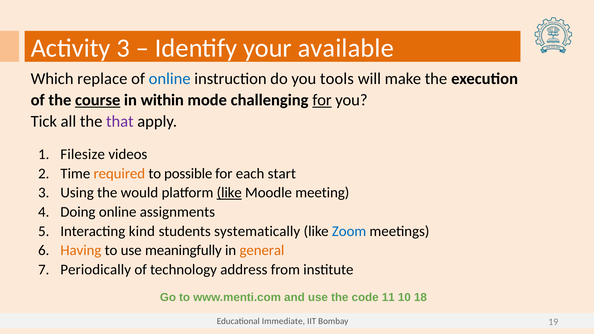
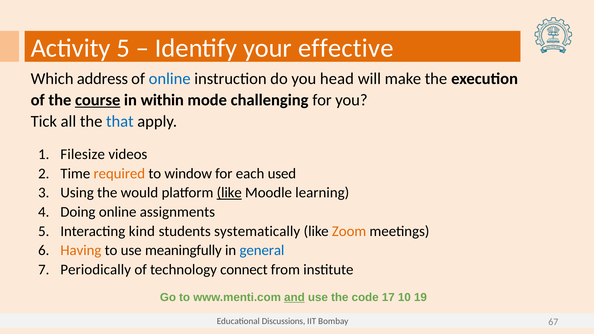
Activity 3: 3 -> 5
available: available -> effective
replace: replace -> address
tools: tools -> head
for at (322, 100) underline: present -> none
that colour: purple -> blue
possible: possible -> window
start: start -> used
meeting: meeting -> learning
Zoom colour: blue -> orange
general colour: orange -> blue
address: address -> connect
and underline: none -> present
11: 11 -> 17
18: 18 -> 19
Immediate: Immediate -> Discussions
19: 19 -> 67
